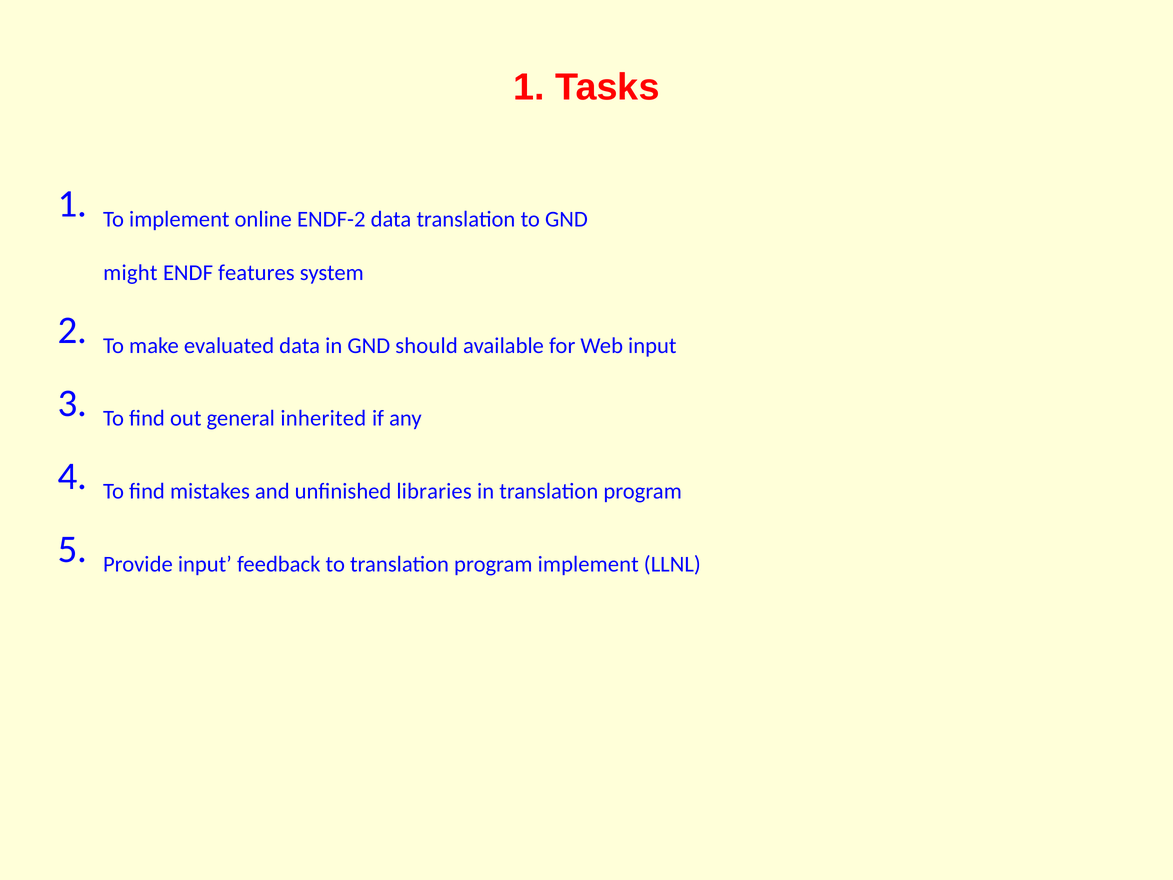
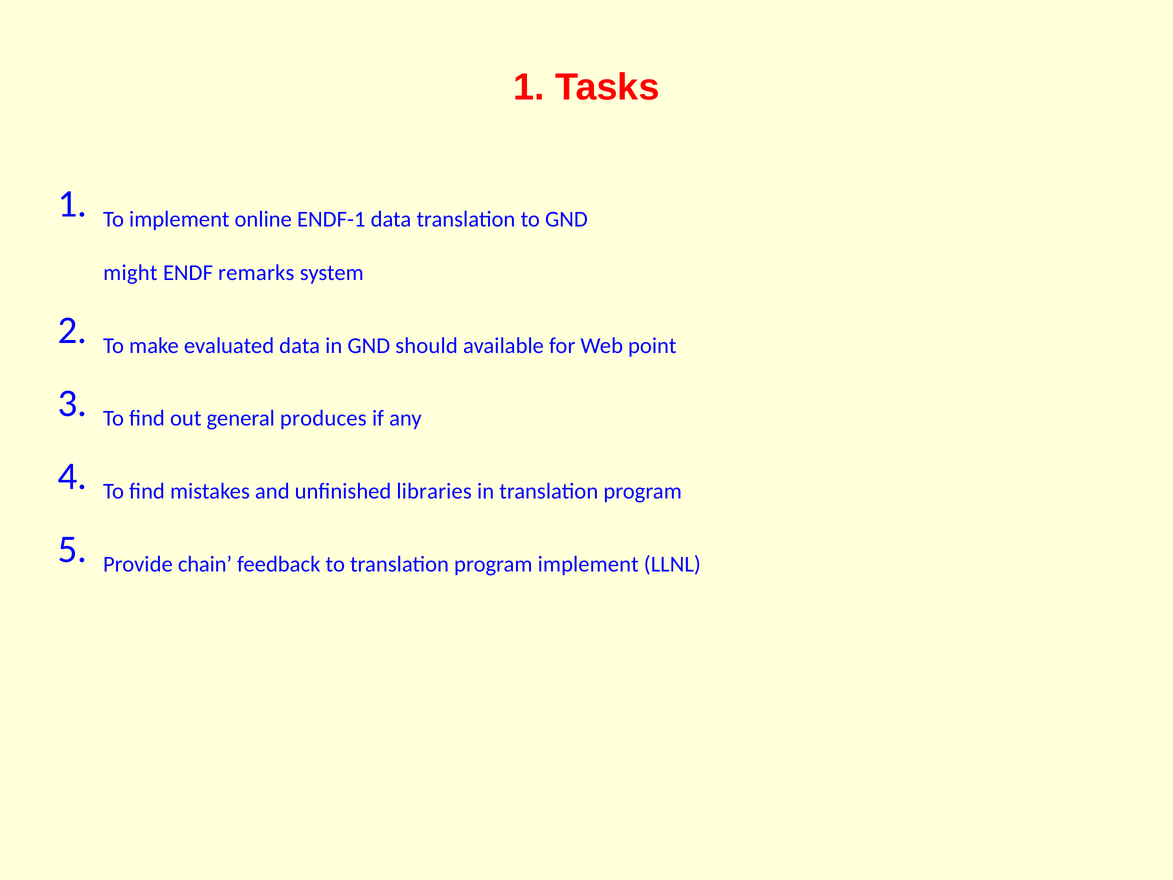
ENDF-2: ENDF-2 -> ENDF-1
features: features -> remarks
Web input: input -> point
inherited: inherited -> produces
Provide input: input -> chain
